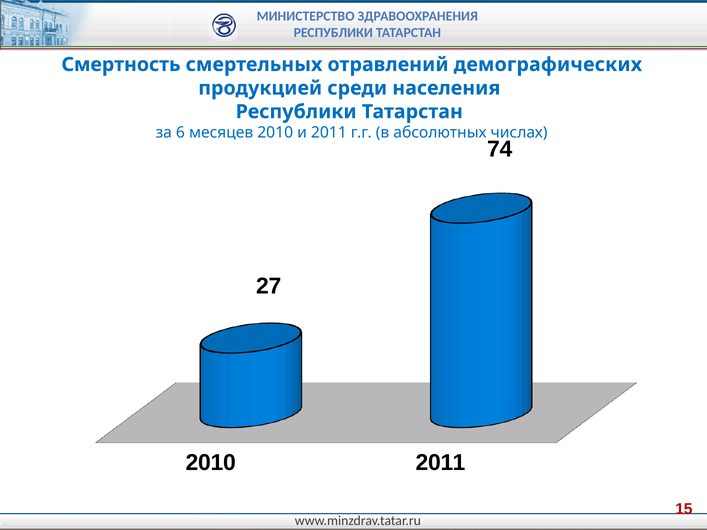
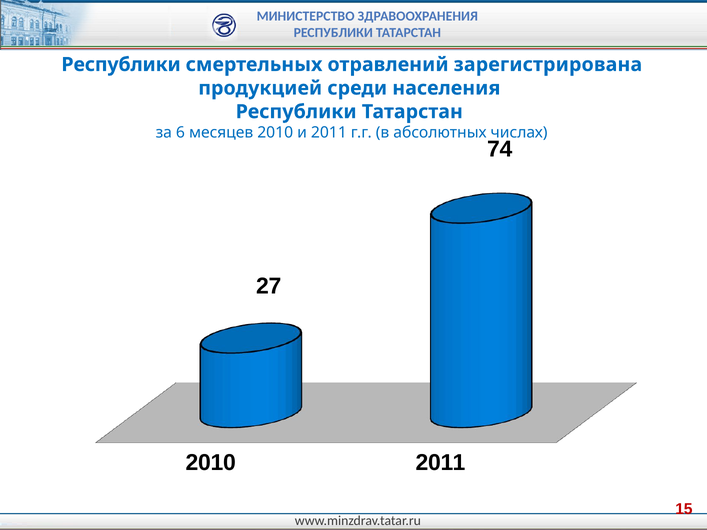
Смертность at (121, 65): Смертность -> Республики
демографических: демографических -> зарегистрирована
